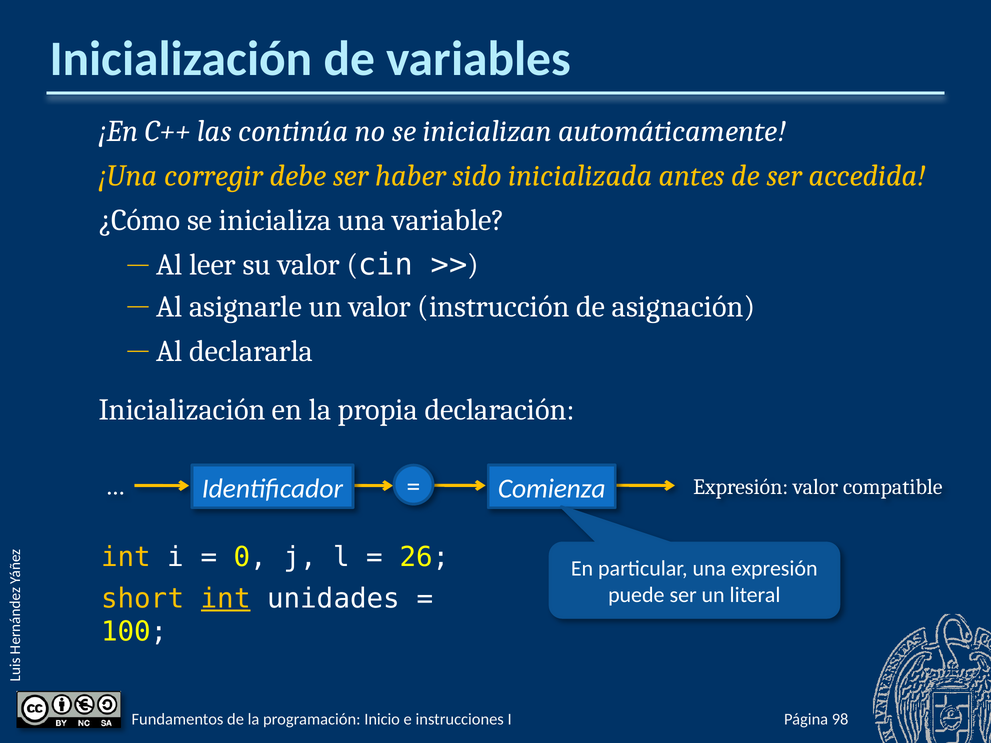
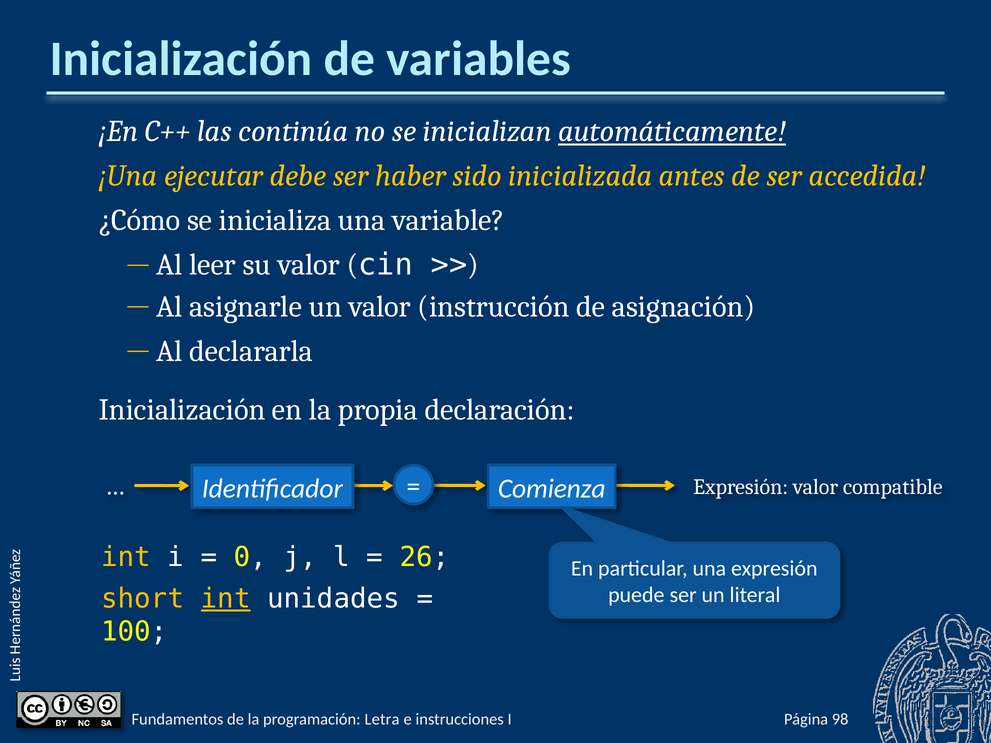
automáticamente underline: none -> present
corregir: corregir -> ejecutar
Inicio: Inicio -> Letra
